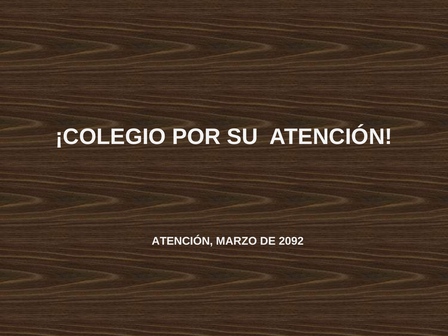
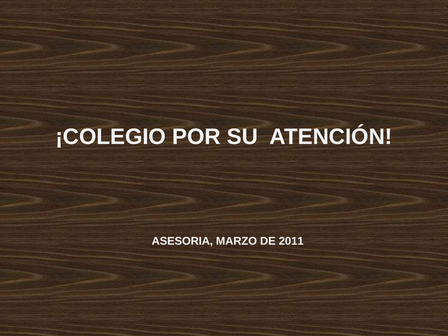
ATENCIÓN at (182, 241): ATENCIÓN -> ASESORIA
2092: 2092 -> 2011
